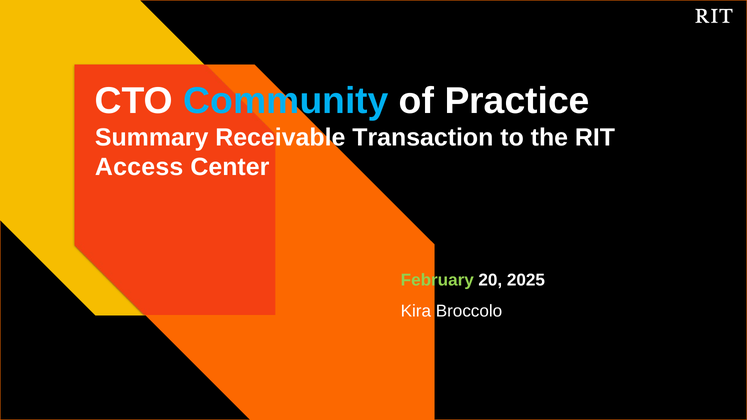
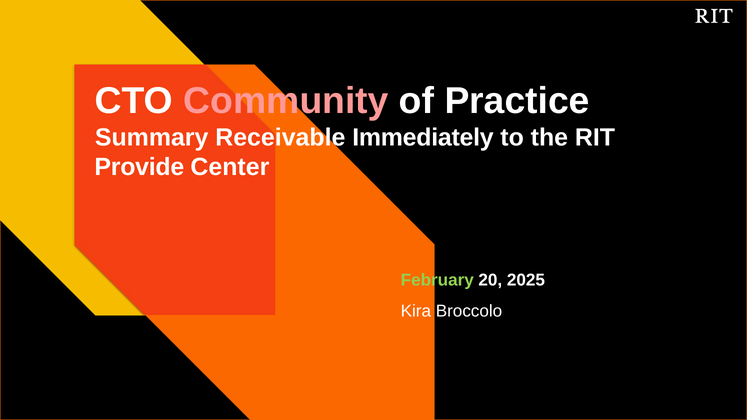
Community colour: light blue -> pink
Transaction: Transaction -> Immediately
Access: Access -> Provide
